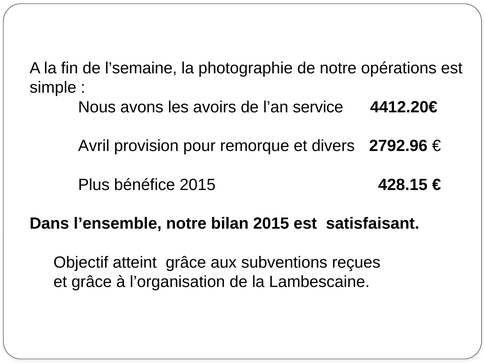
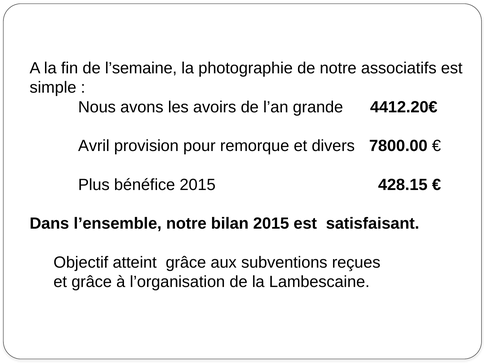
opérations: opérations -> associatifs
service: service -> grande
2792.96: 2792.96 -> 7800.00
